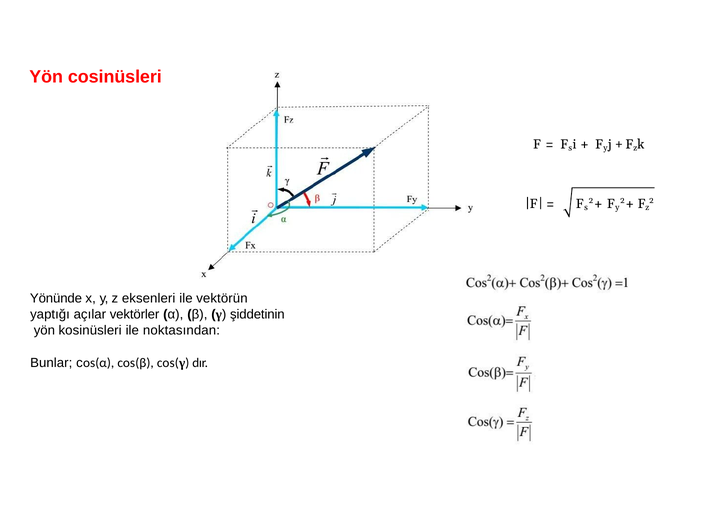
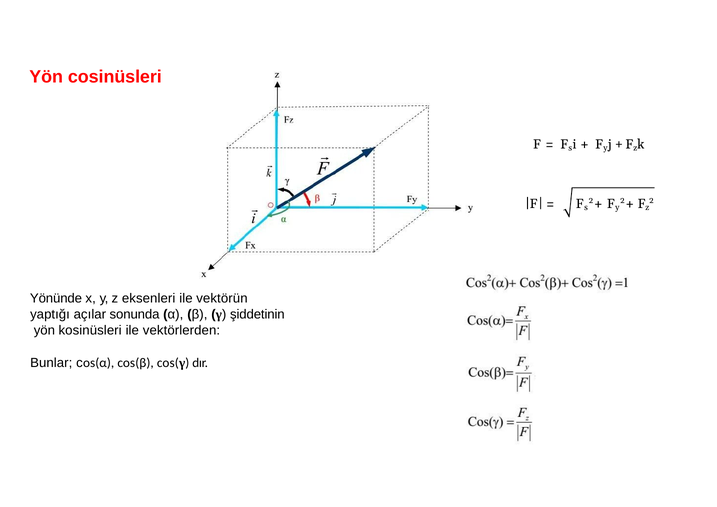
vektörler: vektörler -> sonunda
noktasından: noktasından -> vektörlerden
